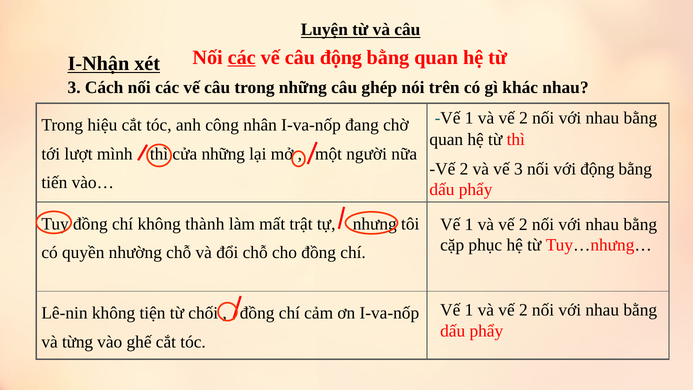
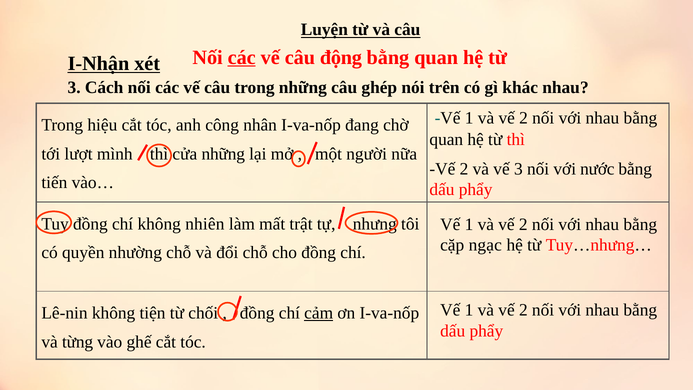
với động: động -> nước
thành: thành -> nhiên
phục: phục -> ngạc
cảm underline: none -> present
